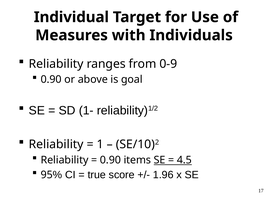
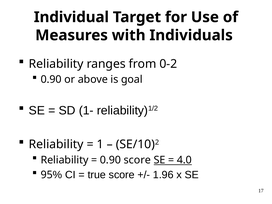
0-9: 0-9 -> 0-2
0.90 items: items -> score
4.5: 4.5 -> 4.0
